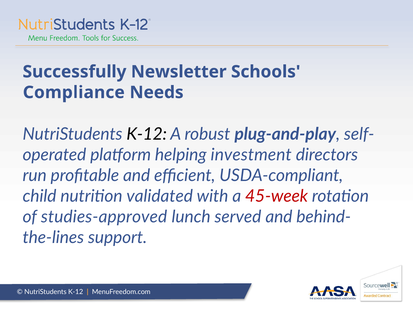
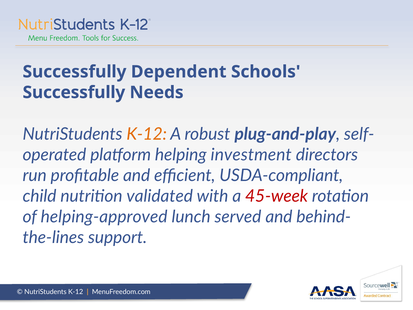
Newsletter: Newsletter -> Dependent
Compliance at (74, 92): Compliance -> Successfully
K-12 at (147, 134) colour: black -> orange
studies-approved: studies-approved -> helping-approved
